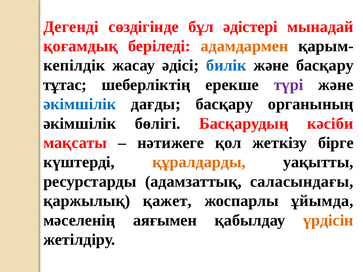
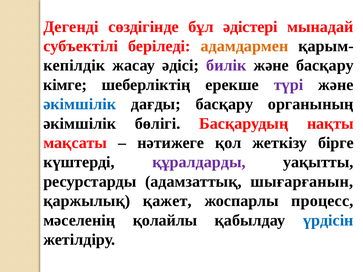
қоғамдық: қоғамдық -> субъектілі
билік colour: blue -> purple
тұтас: тұтас -> кімге
кәсіби: кәсіби -> нақты
құралдарды colour: orange -> purple
саласындағы: саласындағы -> шығарғанын
ұйымда: ұйымда -> процесс
аяғымен: аяғымен -> қолайлы
үрдісін colour: orange -> blue
